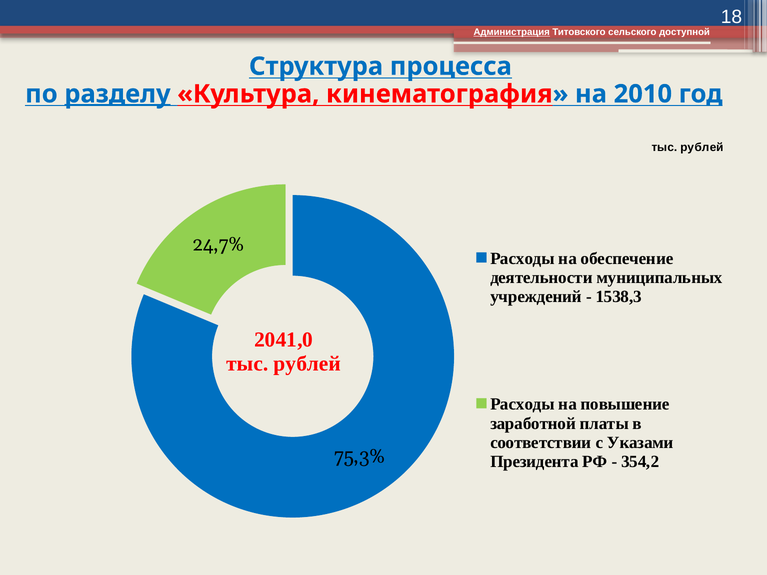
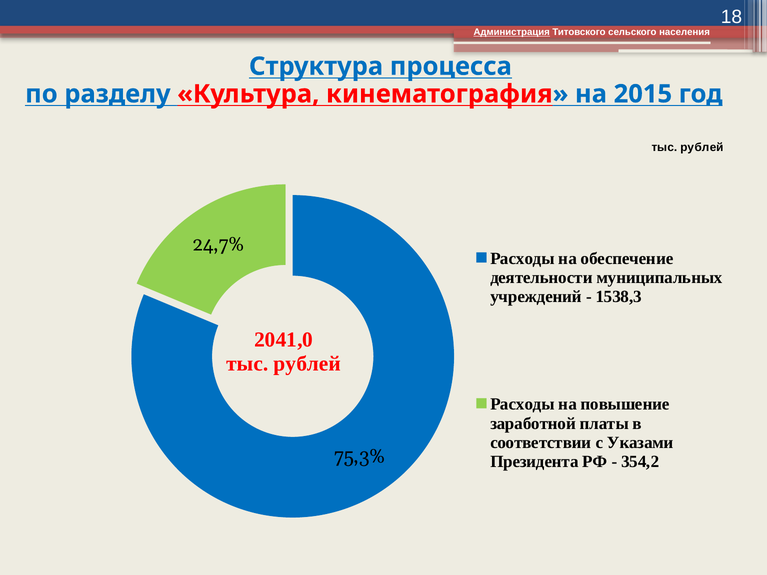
доступной: доступной -> населения
разделу underline: present -> none
2010: 2010 -> 2015
